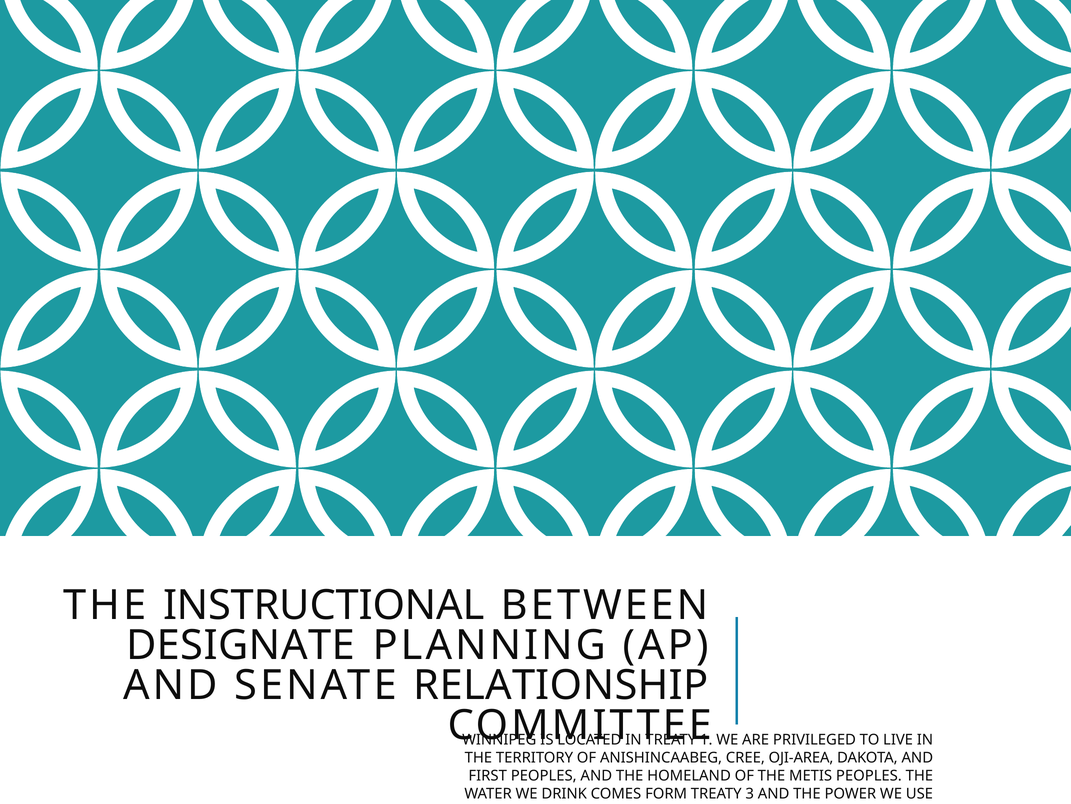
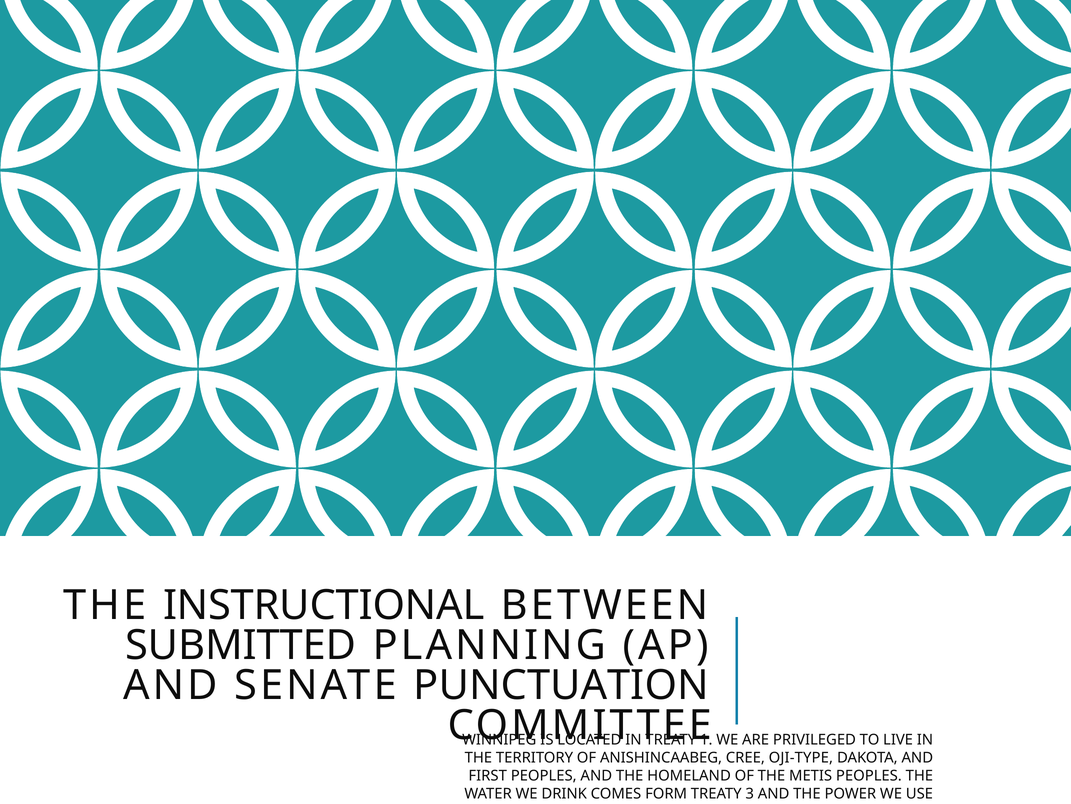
DESIGNATE: DESIGNATE -> SUBMITTED
RELATIONSHIP: RELATIONSHIP -> PUNCTUATION
OJI-AREA: OJI-AREA -> OJI-TYPE
